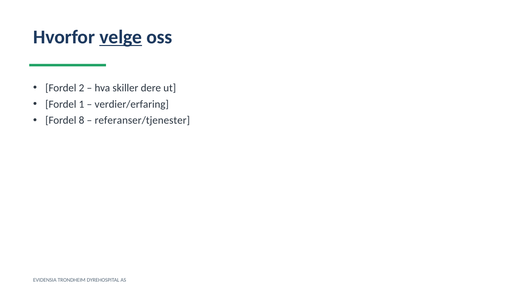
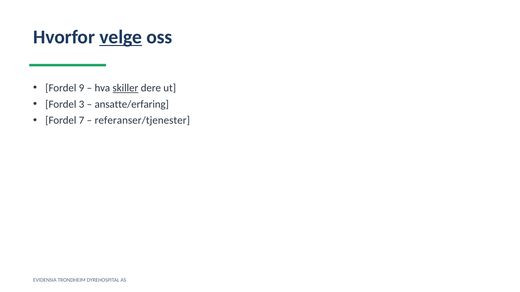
2: 2 -> 9
skiller underline: none -> present
1: 1 -> 3
verdier/erfaring: verdier/erfaring -> ansatte/erfaring
8: 8 -> 7
